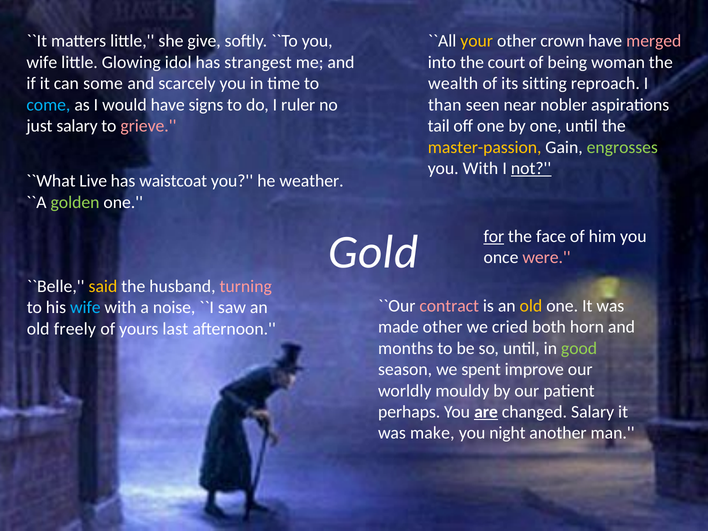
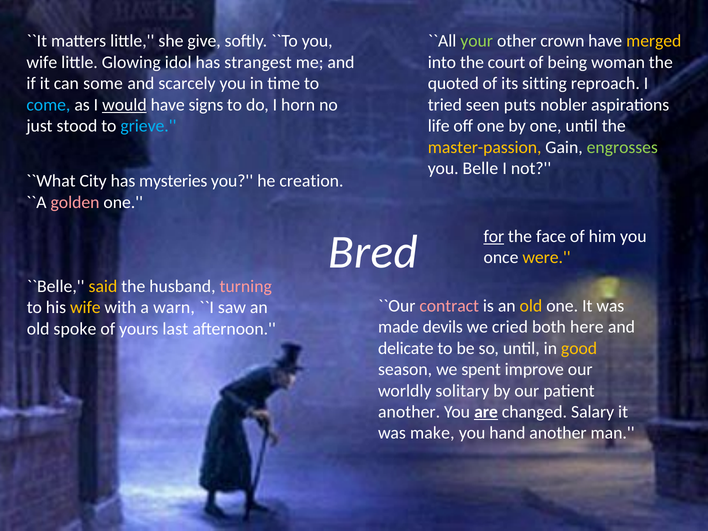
your colour: yellow -> light green
merged colour: pink -> yellow
wealth: wealth -> quoted
would underline: none -> present
ruler: ruler -> horn
than: than -> tried
near: near -> puts
just salary: salary -> stood
grieve colour: pink -> light blue
tail: tail -> life
you With: With -> Belle
not underline: present -> none
Live: Live -> City
waistcoat: waistcoat -> mysteries
weather: weather -> creation
golden colour: light green -> pink
Gold: Gold -> Bred
were colour: pink -> yellow
wife at (85, 308) colour: light blue -> yellow
noise: noise -> warn
made other: other -> devils
horn: horn -> here
freely: freely -> spoke
months: months -> delicate
good colour: light green -> yellow
mouldy: mouldy -> solitary
perhaps at (409, 412): perhaps -> another
night: night -> hand
